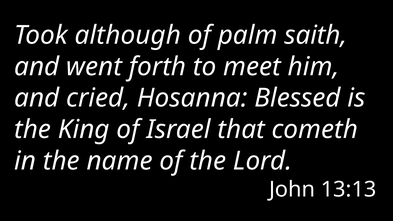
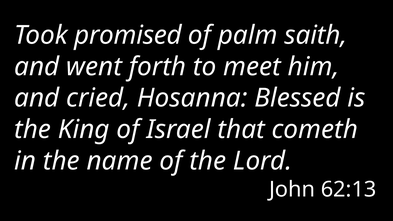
although: although -> promised
13:13: 13:13 -> 62:13
